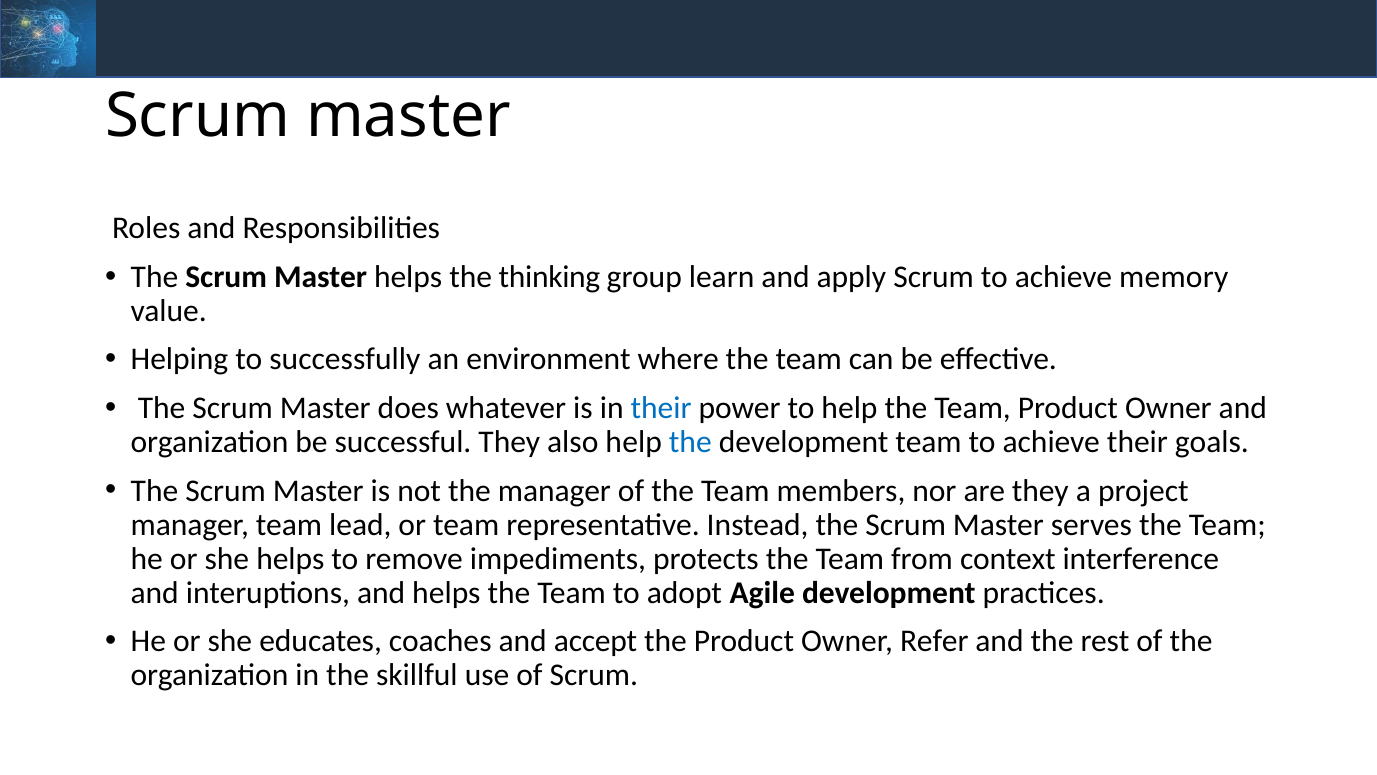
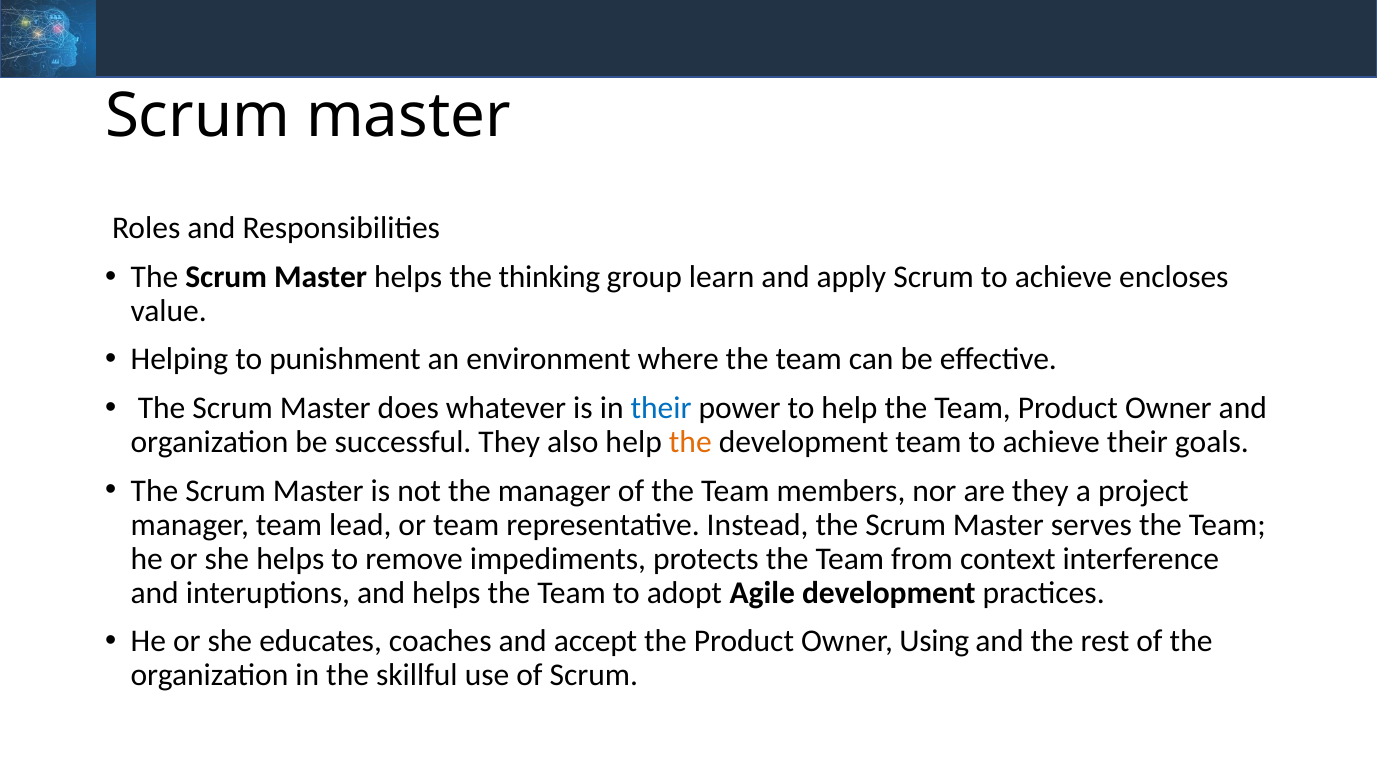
memory: memory -> encloses
successfully: successfully -> punishment
the at (690, 442) colour: blue -> orange
Refer: Refer -> Using
